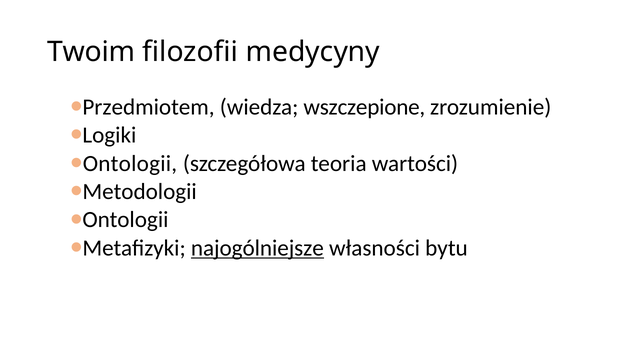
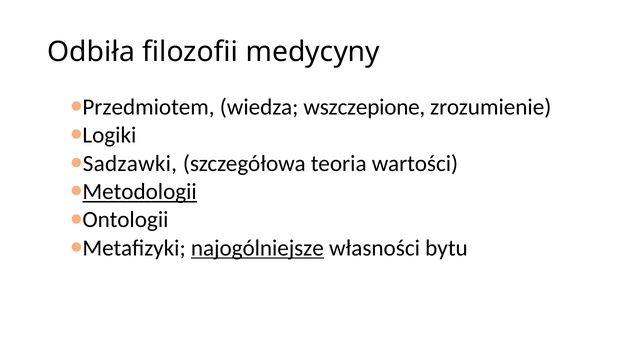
Twoim: Twoim -> Odbiła
Ontologii at (130, 164): Ontologii -> Sadzawki
Metodologii underline: none -> present
